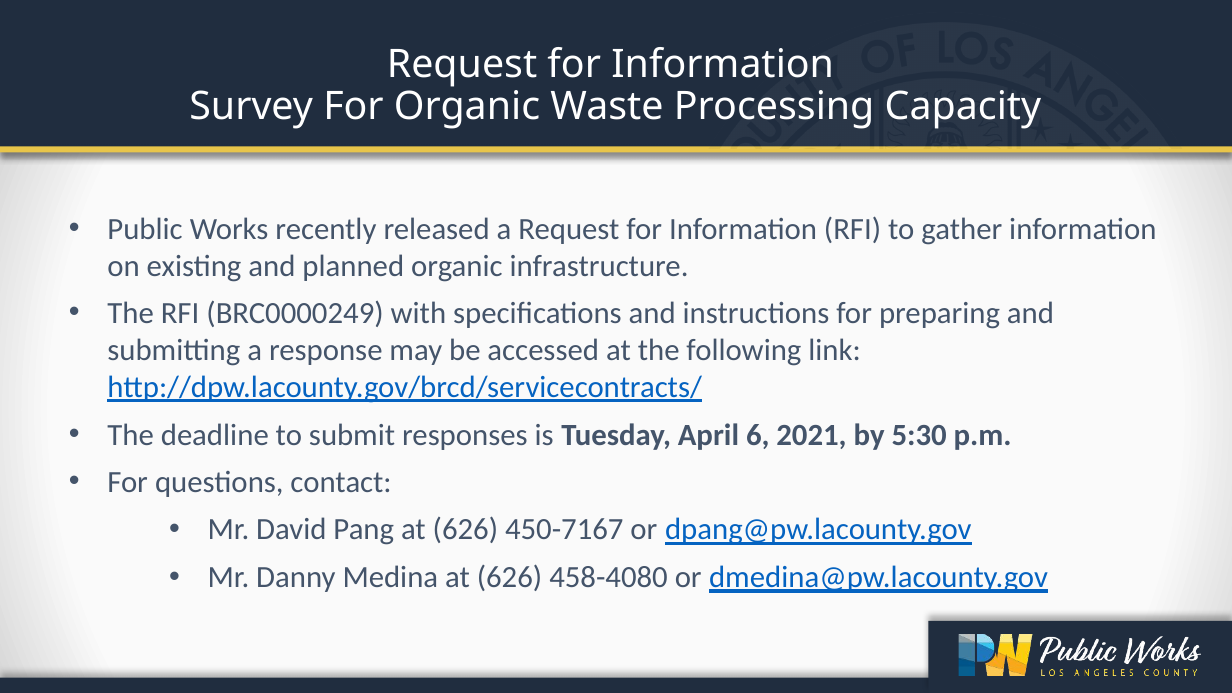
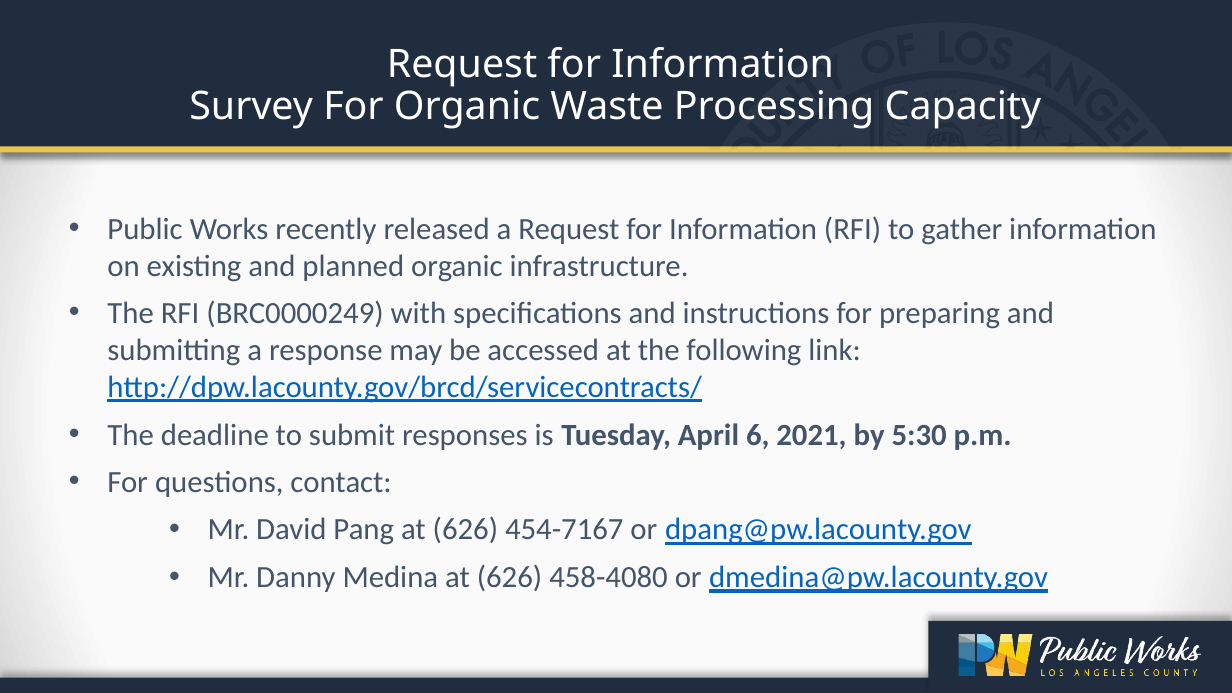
450-7167: 450-7167 -> 454-7167
